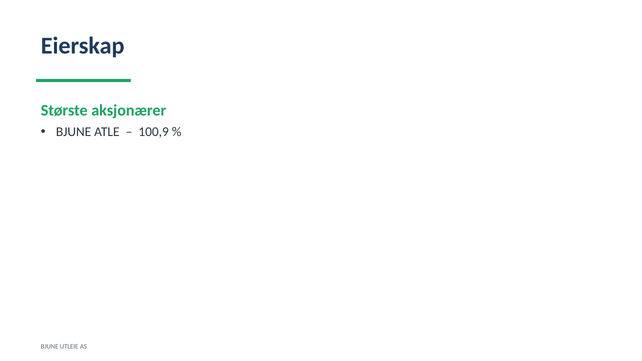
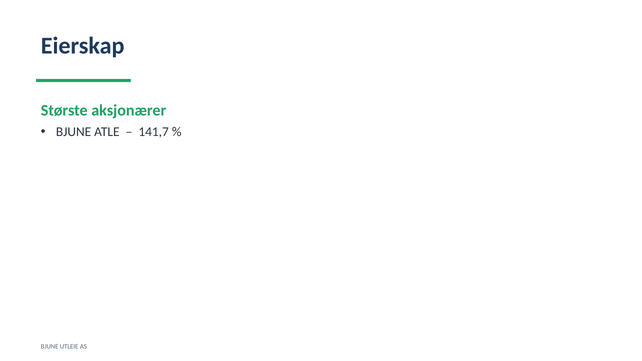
100,9: 100,9 -> 141,7
